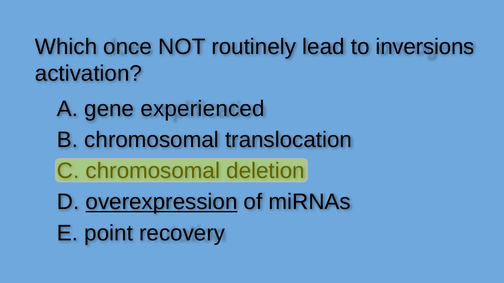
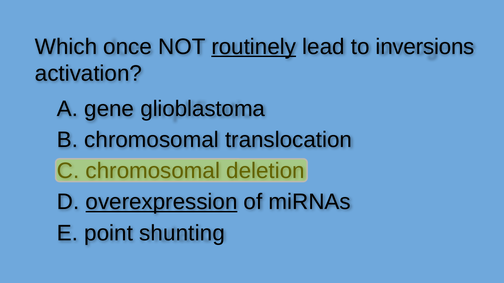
routinely underline: none -> present
experienced: experienced -> glioblastoma
recovery: recovery -> shunting
